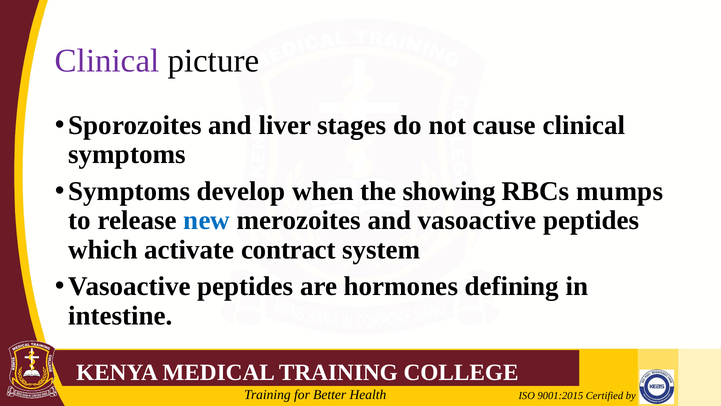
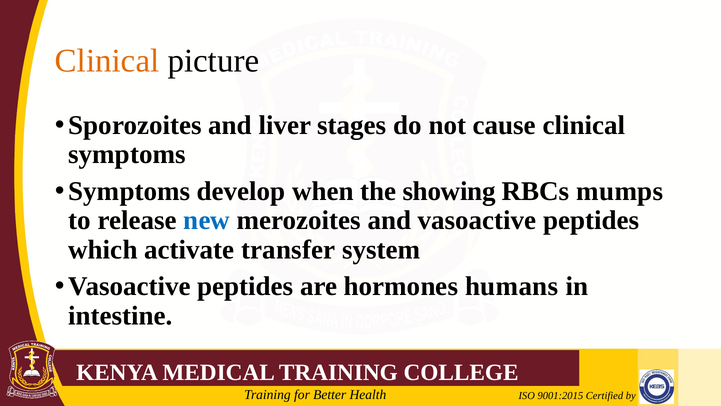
Clinical at (107, 61) colour: purple -> orange
contract: contract -> transfer
defining: defining -> humans
